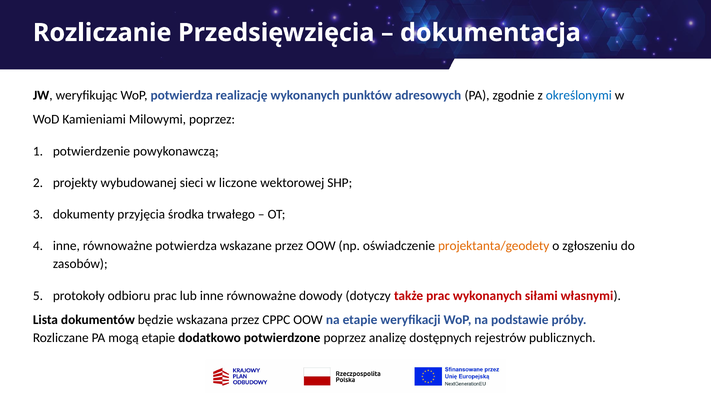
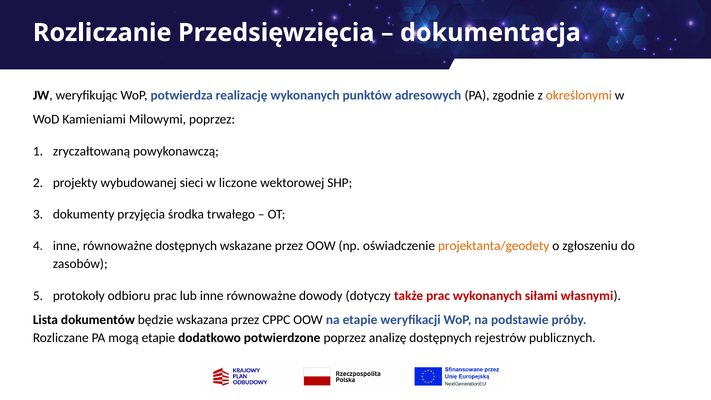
określonymi colour: blue -> orange
potwierdzenie: potwierdzenie -> zryczałtowaną
równoważne potwierdza: potwierdza -> dostępnych
